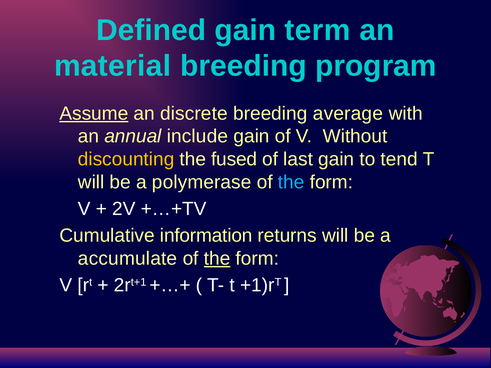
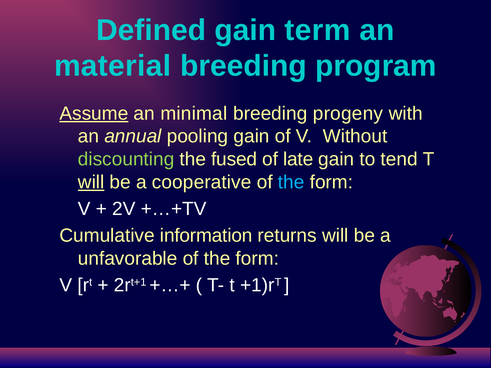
discrete: discrete -> minimal
average: average -> progeny
include: include -> pooling
discounting colour: yellow -> light green
last: last -> late
will at (91, 182) underline: none -> present
polymerase: polymerase -> cooperative
accumulate: accumulate -> unfavorable
the at (217, 259) underline: present -> none
